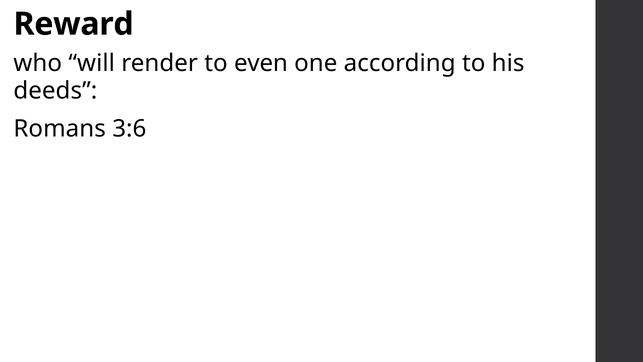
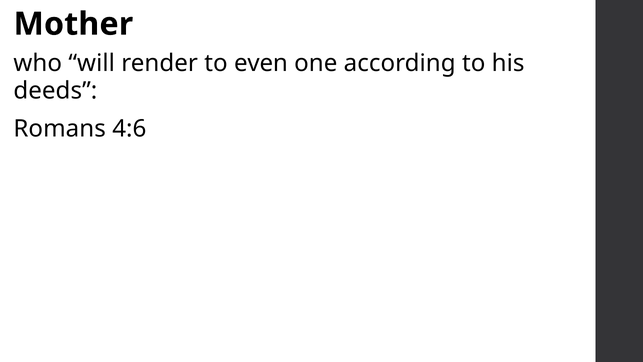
Reward: Reward -> Mother
3:6: 3:6 -> 4:6
